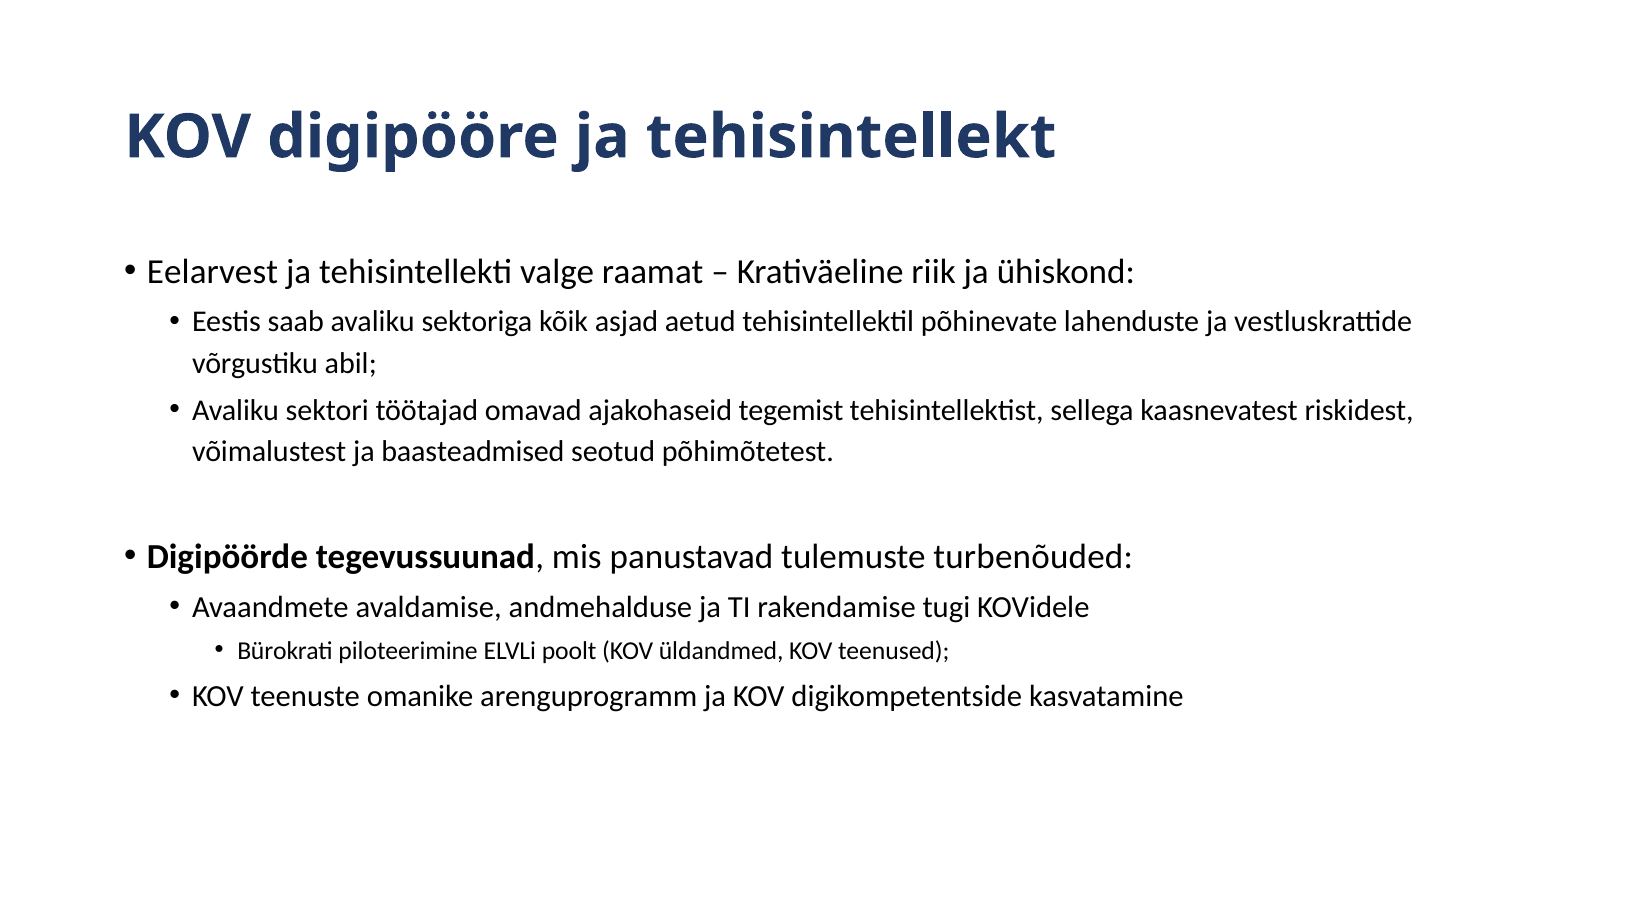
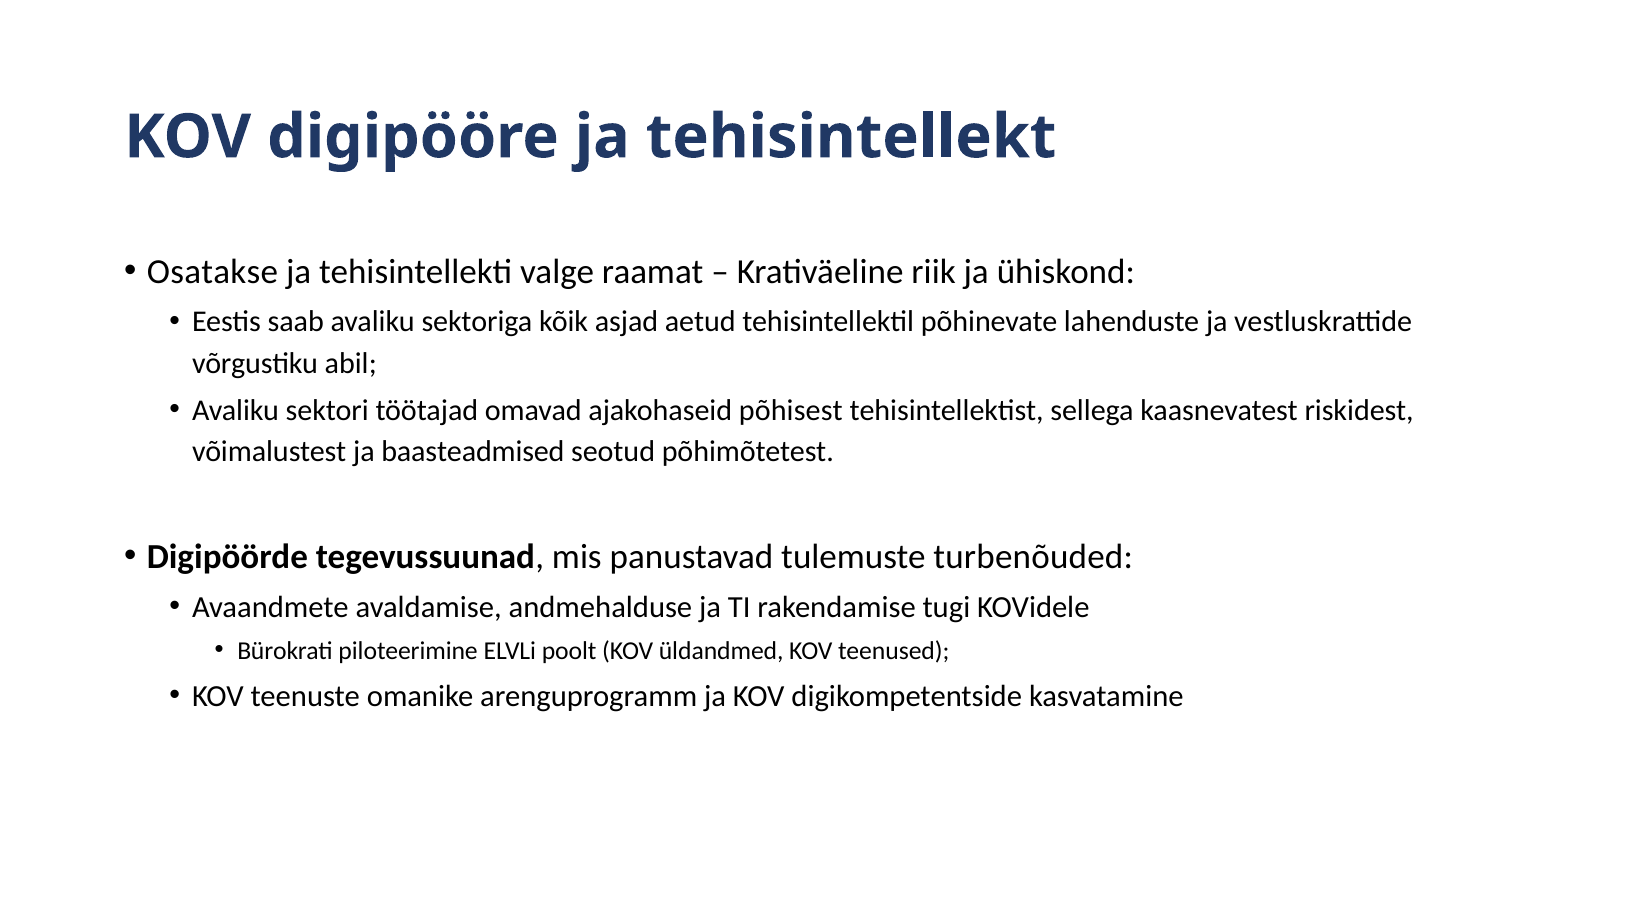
Eelarvest: Eelarvest -> Osatakse
tegemist: tegemist -> põhisest
